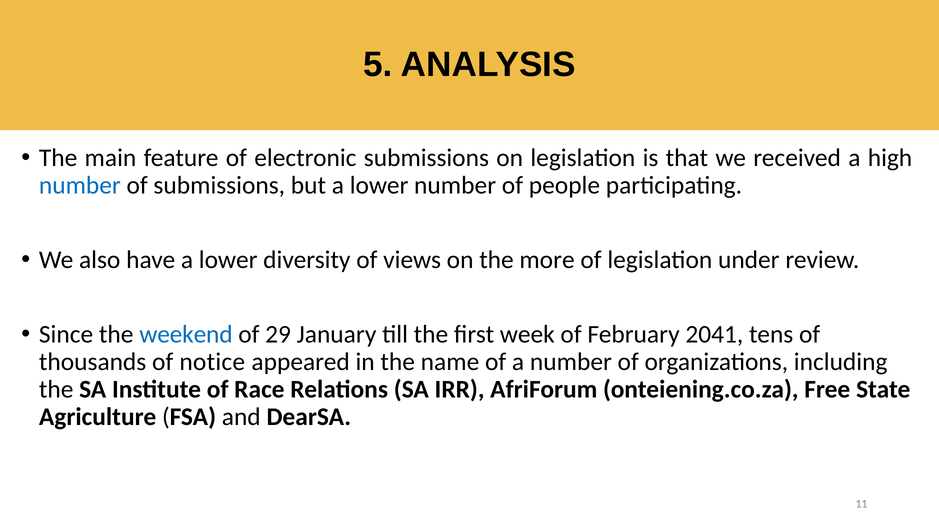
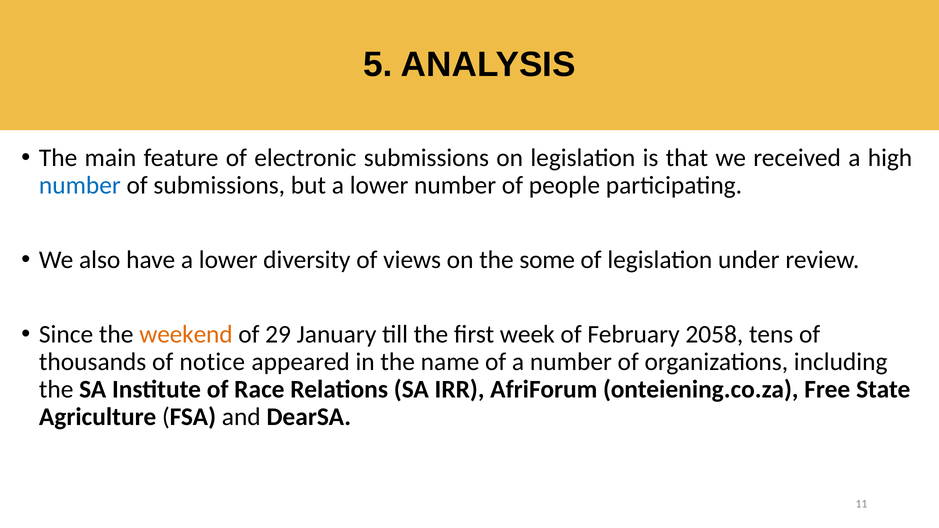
more: more -> some
weekend colour: blue -> orange
2041: 2041 -> 2058
